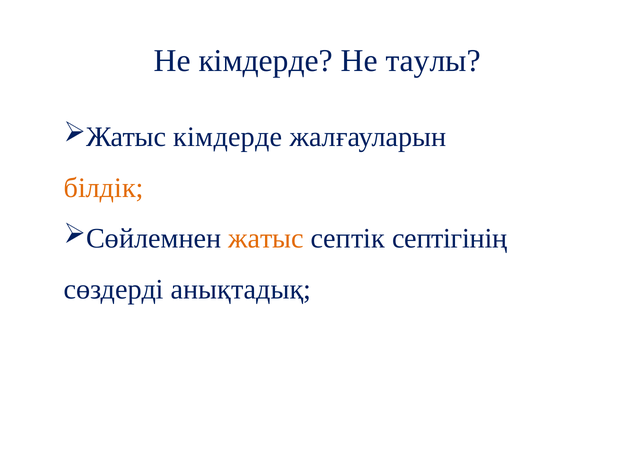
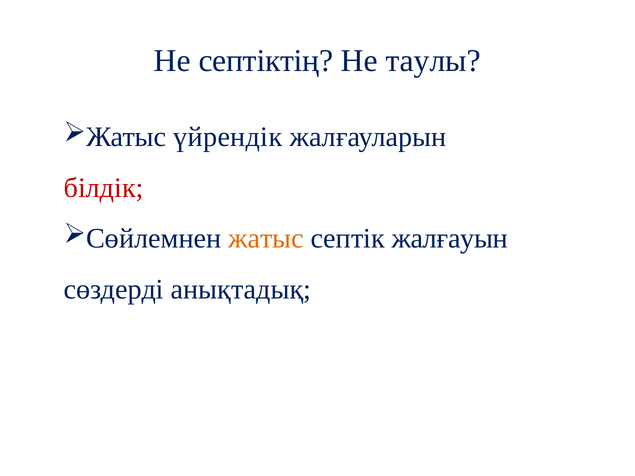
Не кімдерде: кімдерде -> септіктің
Жатыс кімдерде: кімдерде -> үйрендік
білдік colour: orange -> red
септігінің: септігінің -> жалғауын
